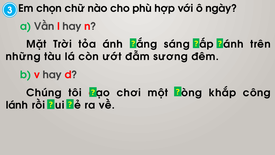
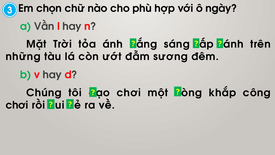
lánh at (17, 105): lánh -> chơi
